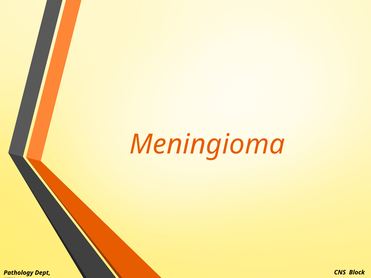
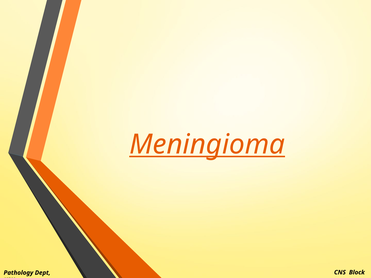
Meningioma underline: none -> present
